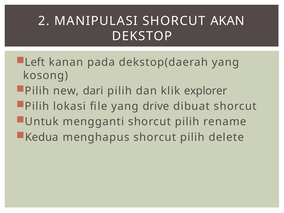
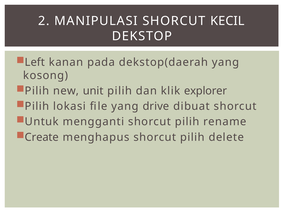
AKAN: AKAN -> KECIL
dari: dari -> unit
Kedua: Kedua -> Create
